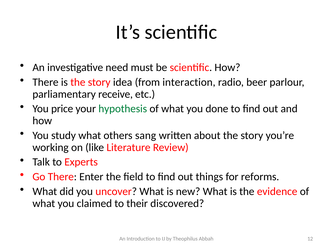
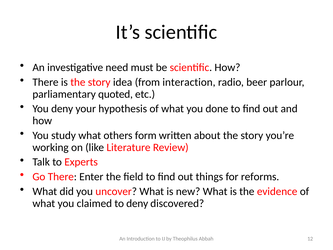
receive: receive -> quoted
You price: price -> deny
hypothesis colour: green -> black
sang: sang -> form
to their: their -> deny
